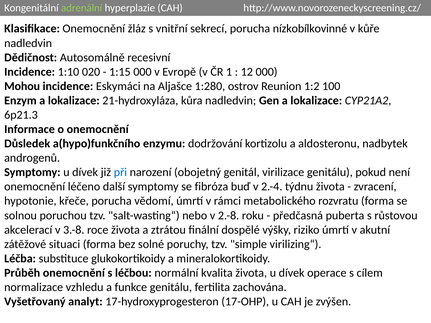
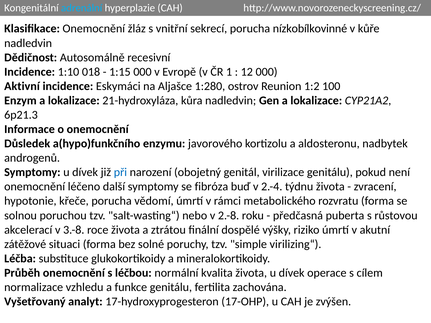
adrenální colour: light green -> light blue
020: 020 -> 018
Mohou: Mohou -> Aktivní
dodržování: dodržování -> javorového
